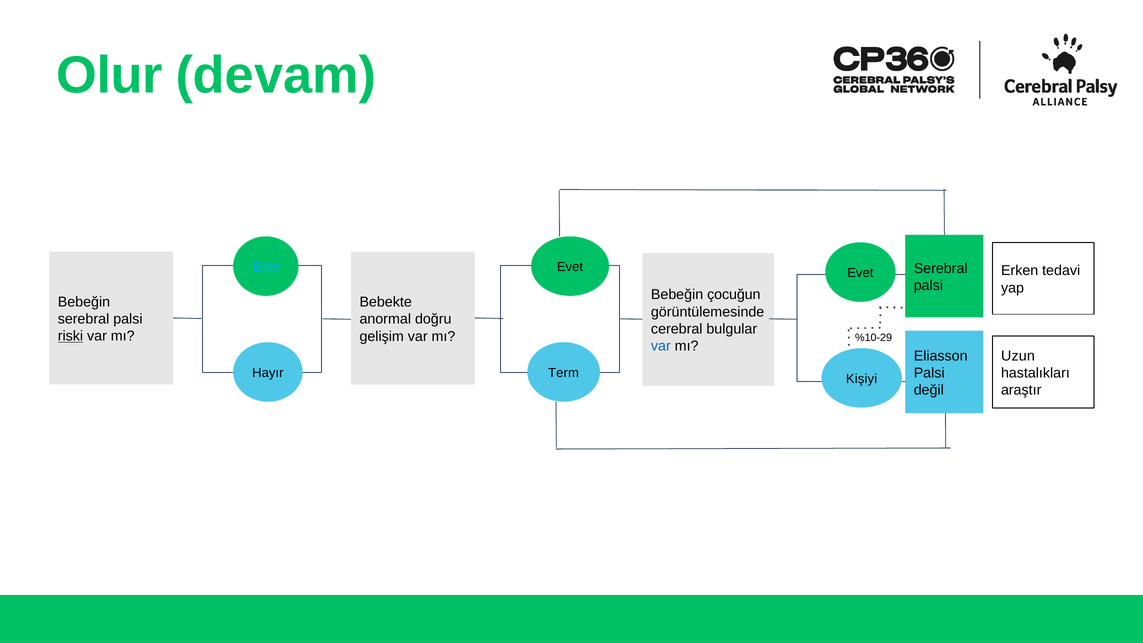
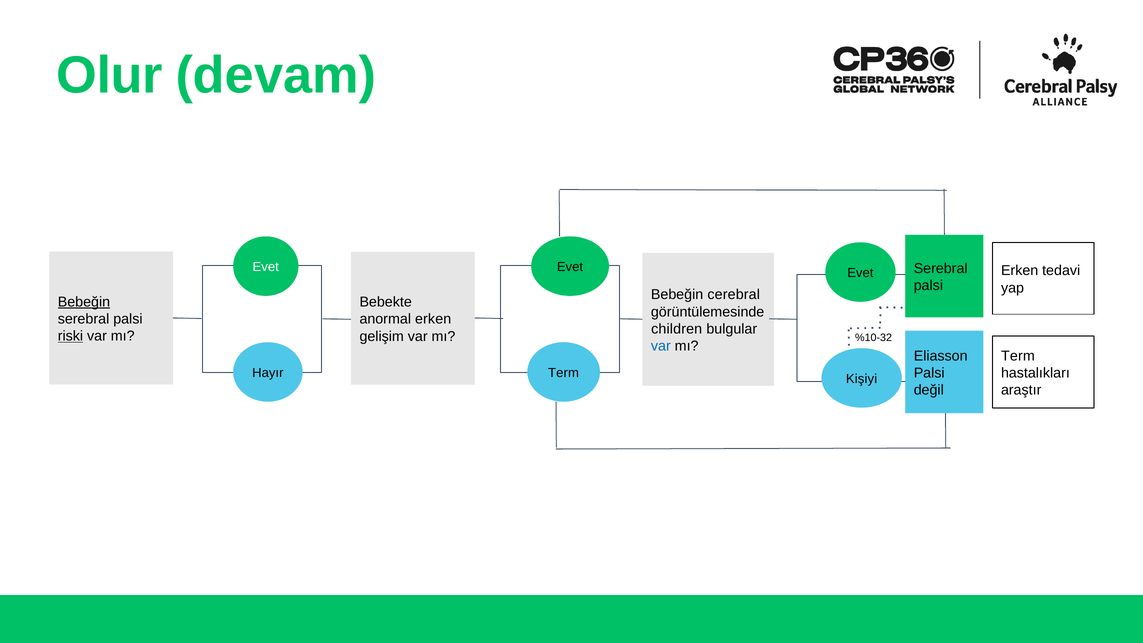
Evet at (266, 267) colour: light blue -> white
çocuğun: çocuğun -> cerebral
Bebeğin at (84, 302) underline: none -> present
anormal doğru: doğru -> erken
cerebral: cerebral -> children
%10-29: %10-29 -> %10-32
Uzun at (1018, 356): Uzun -> Term
